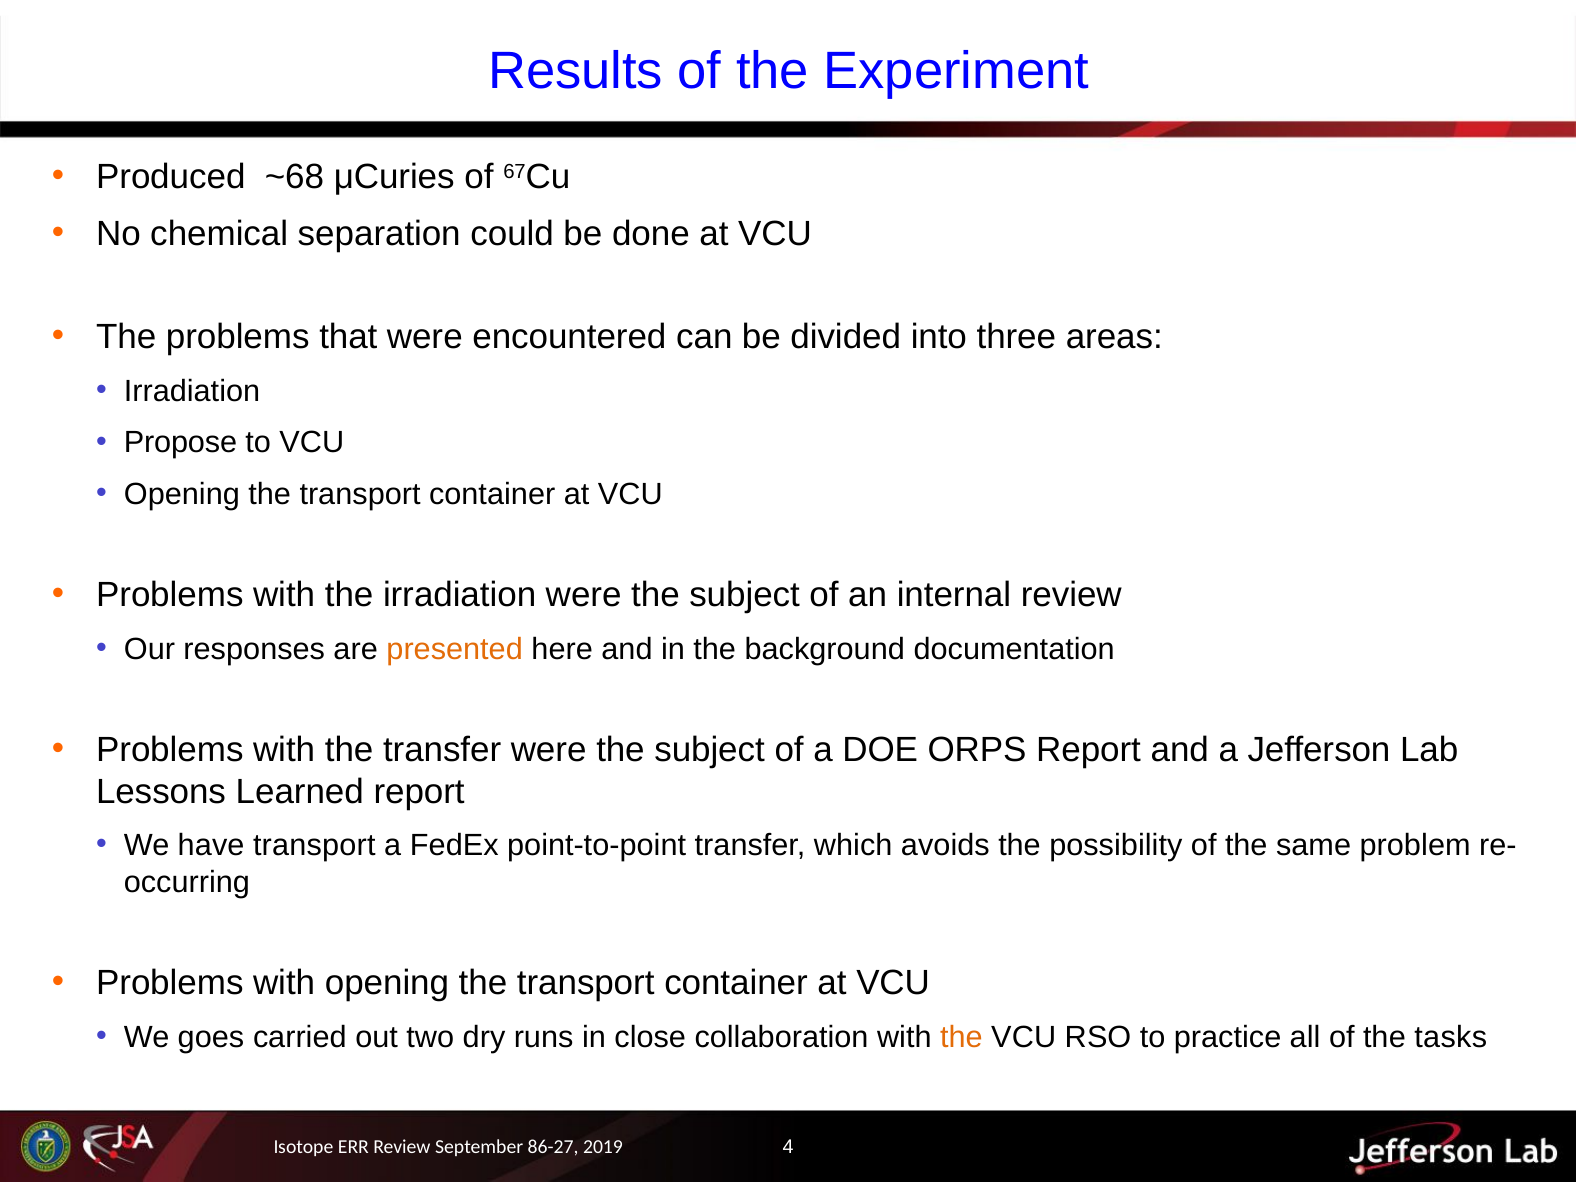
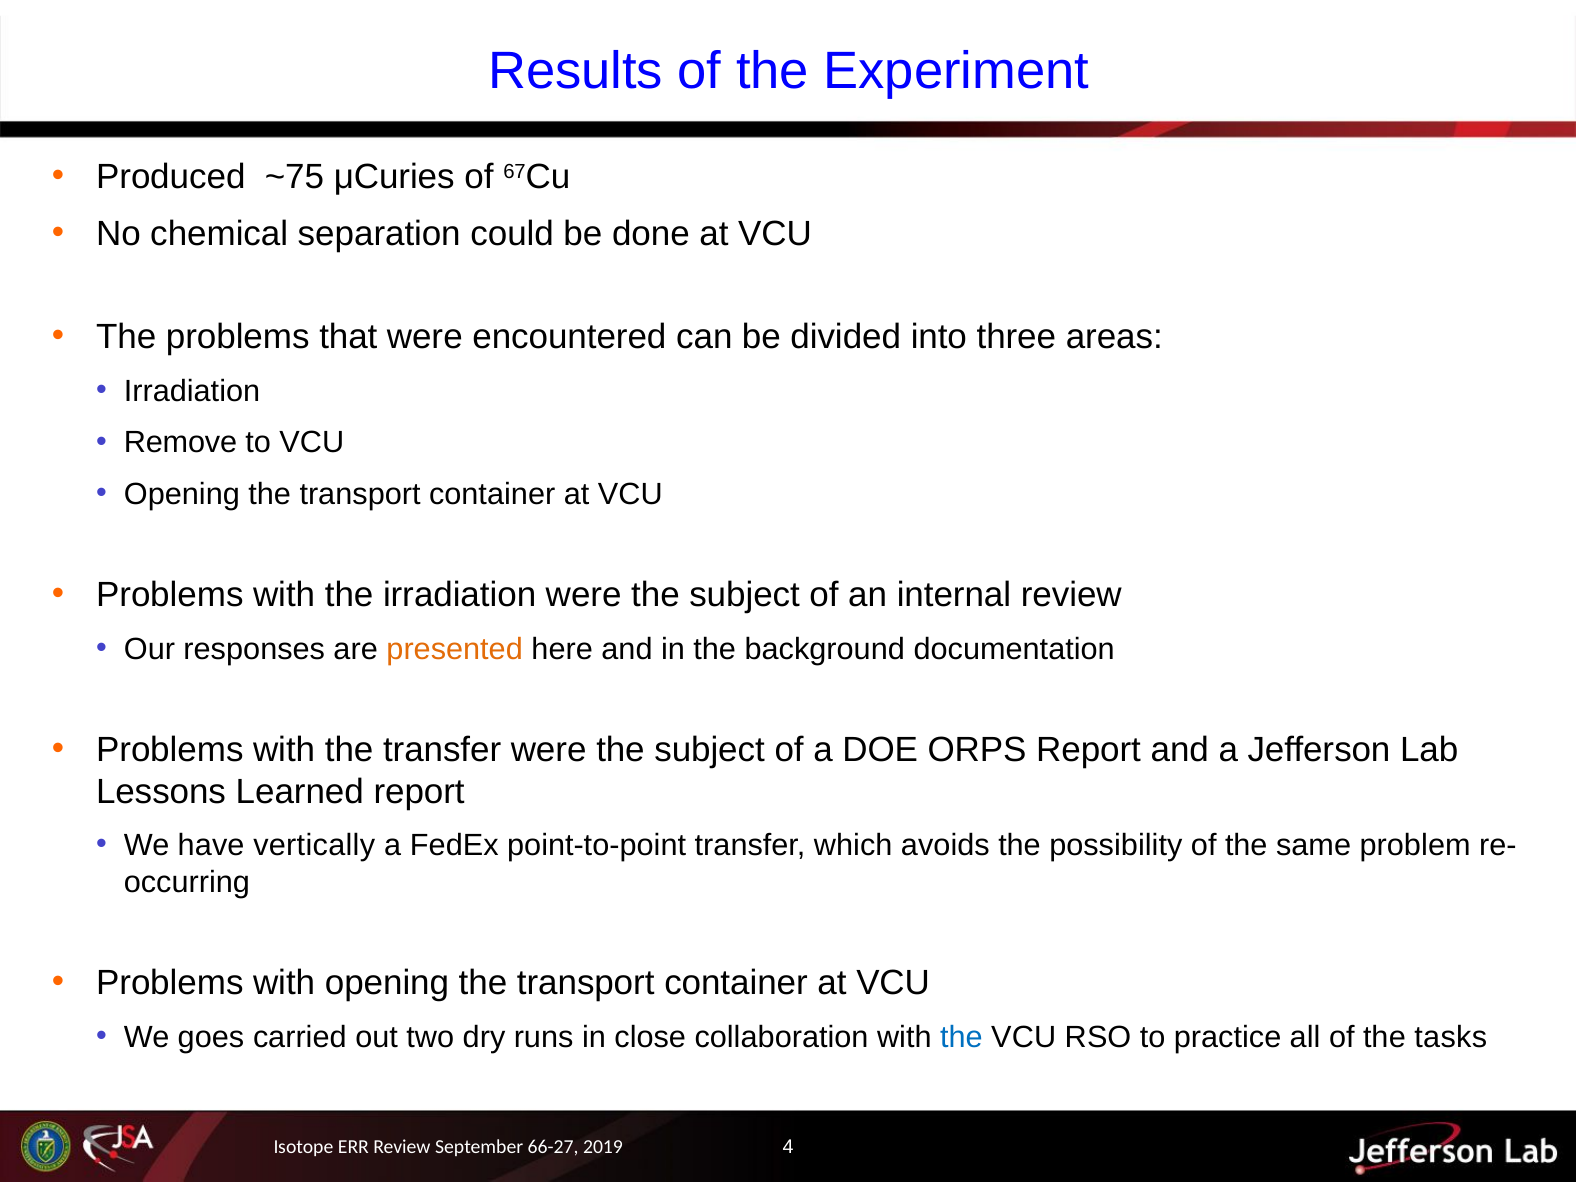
~68: ~68 -> ~75
Propose: Propose -> Remove
have transport: transport -> vertically
the at (961, 1037) colour: orange -> blue
86-27: 86-27 -> 66-27
